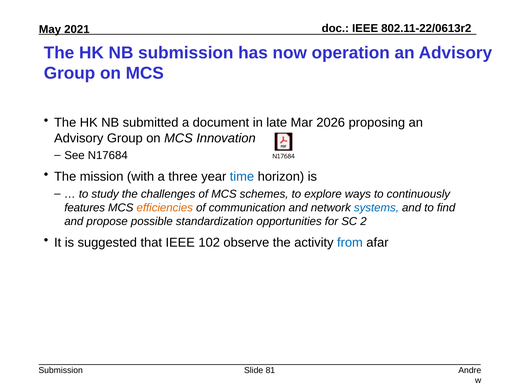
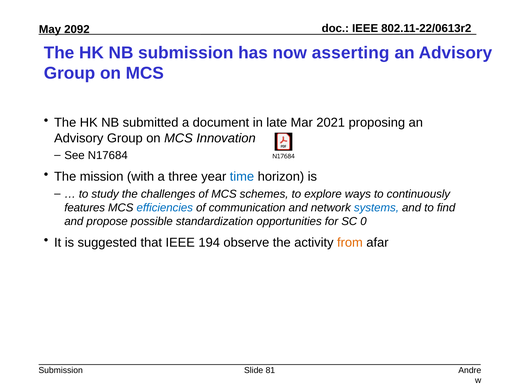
2021: 2021 -> 2092
operation: operation -> asserting
2026: 2026 -> 2021
efficiencies colour: orange -> blue
2: 2 -> 0
102: 102 -> 194
from colour: blue -> orange
